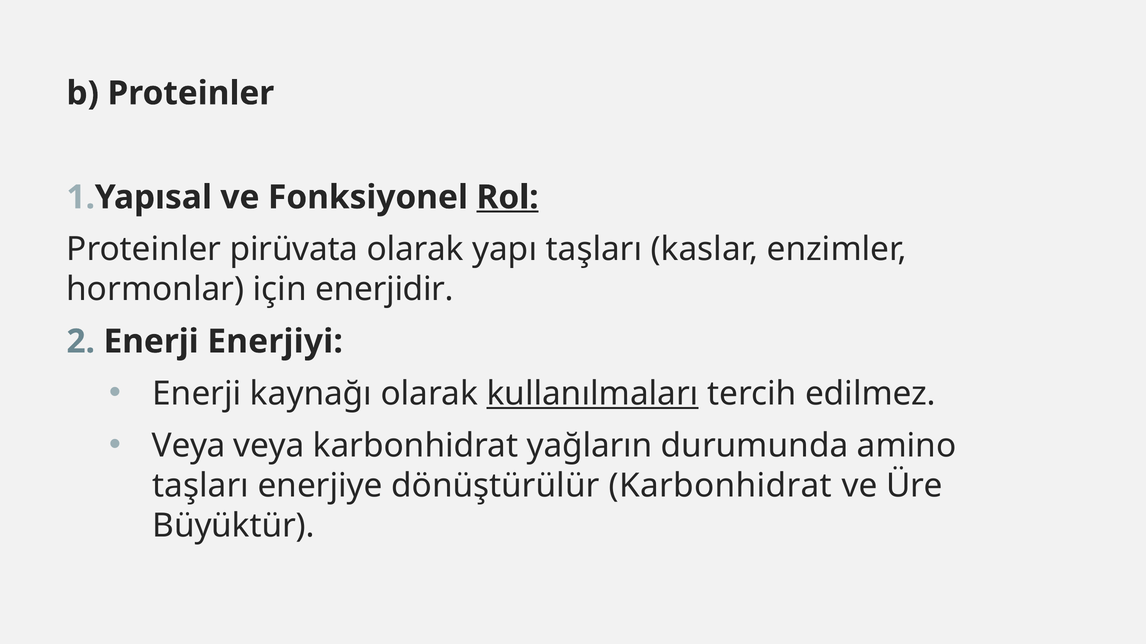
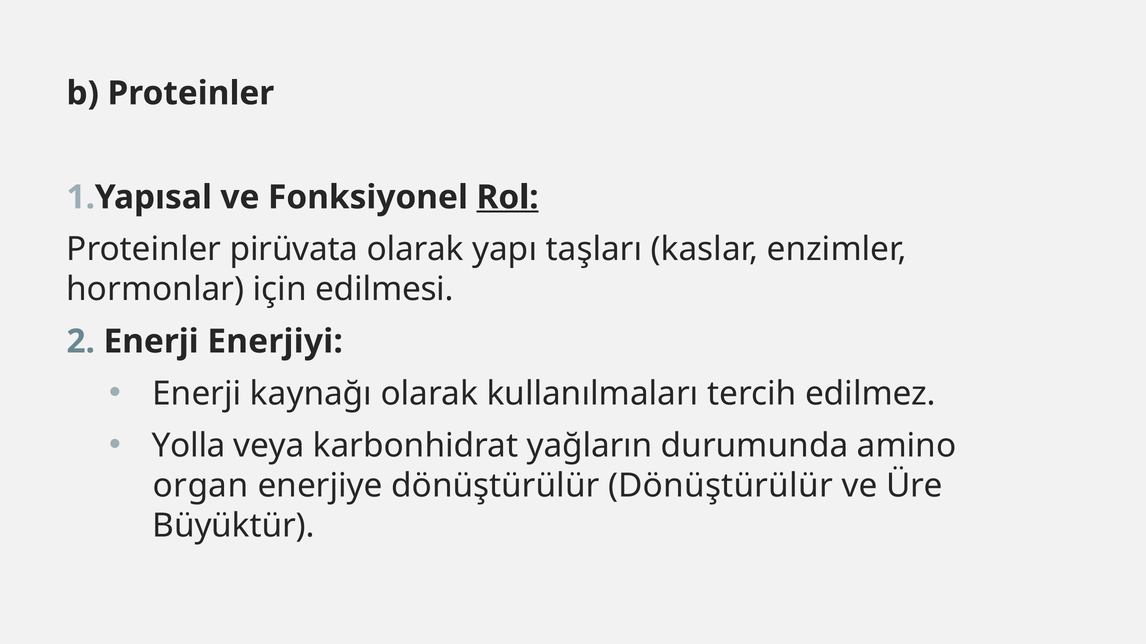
enerjidir: enerjidir -> edilmesi
kullanılmaları underline: present -> none
Veya at (189, 446): Veya -> Yolla
taşları at (201, 486): taşları -> organ
dönüştürülür Karbonhidrat: Karbonhidrat -> Dönüştürülür
